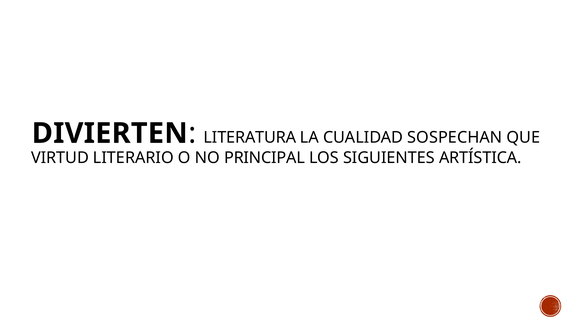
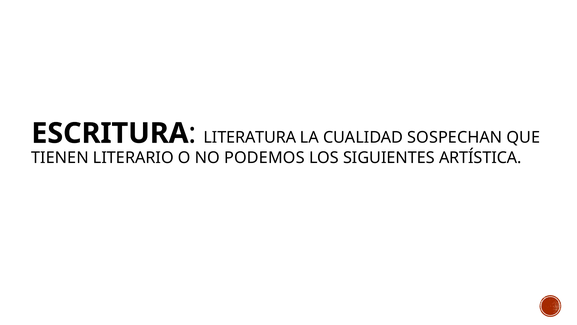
DIVIERTEN: DIVIERTEN -> ESCRITURA
VIRTUD: VIRTUD -> TIENEN
PRINCIPAL: PRINCIPAL -> PODEMOS
